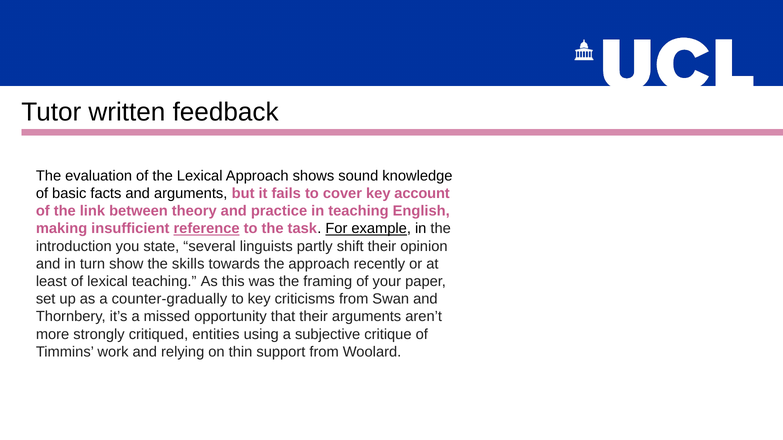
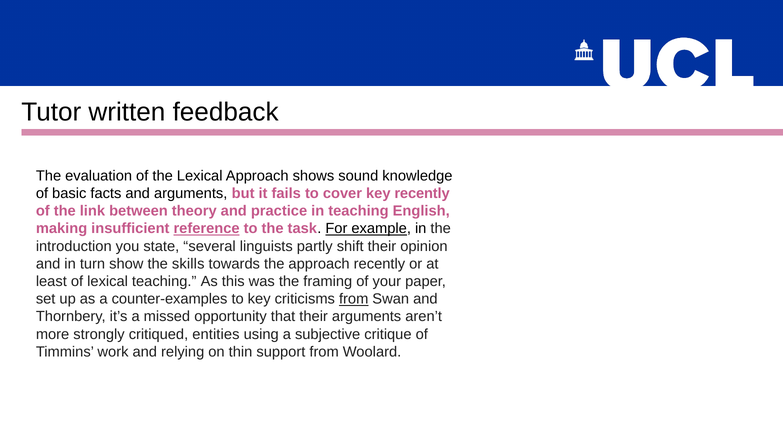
key account: account -> recently
counter-gradually: counter-gradually -> counter-examples
from at (354, 299) underline: none -> present
